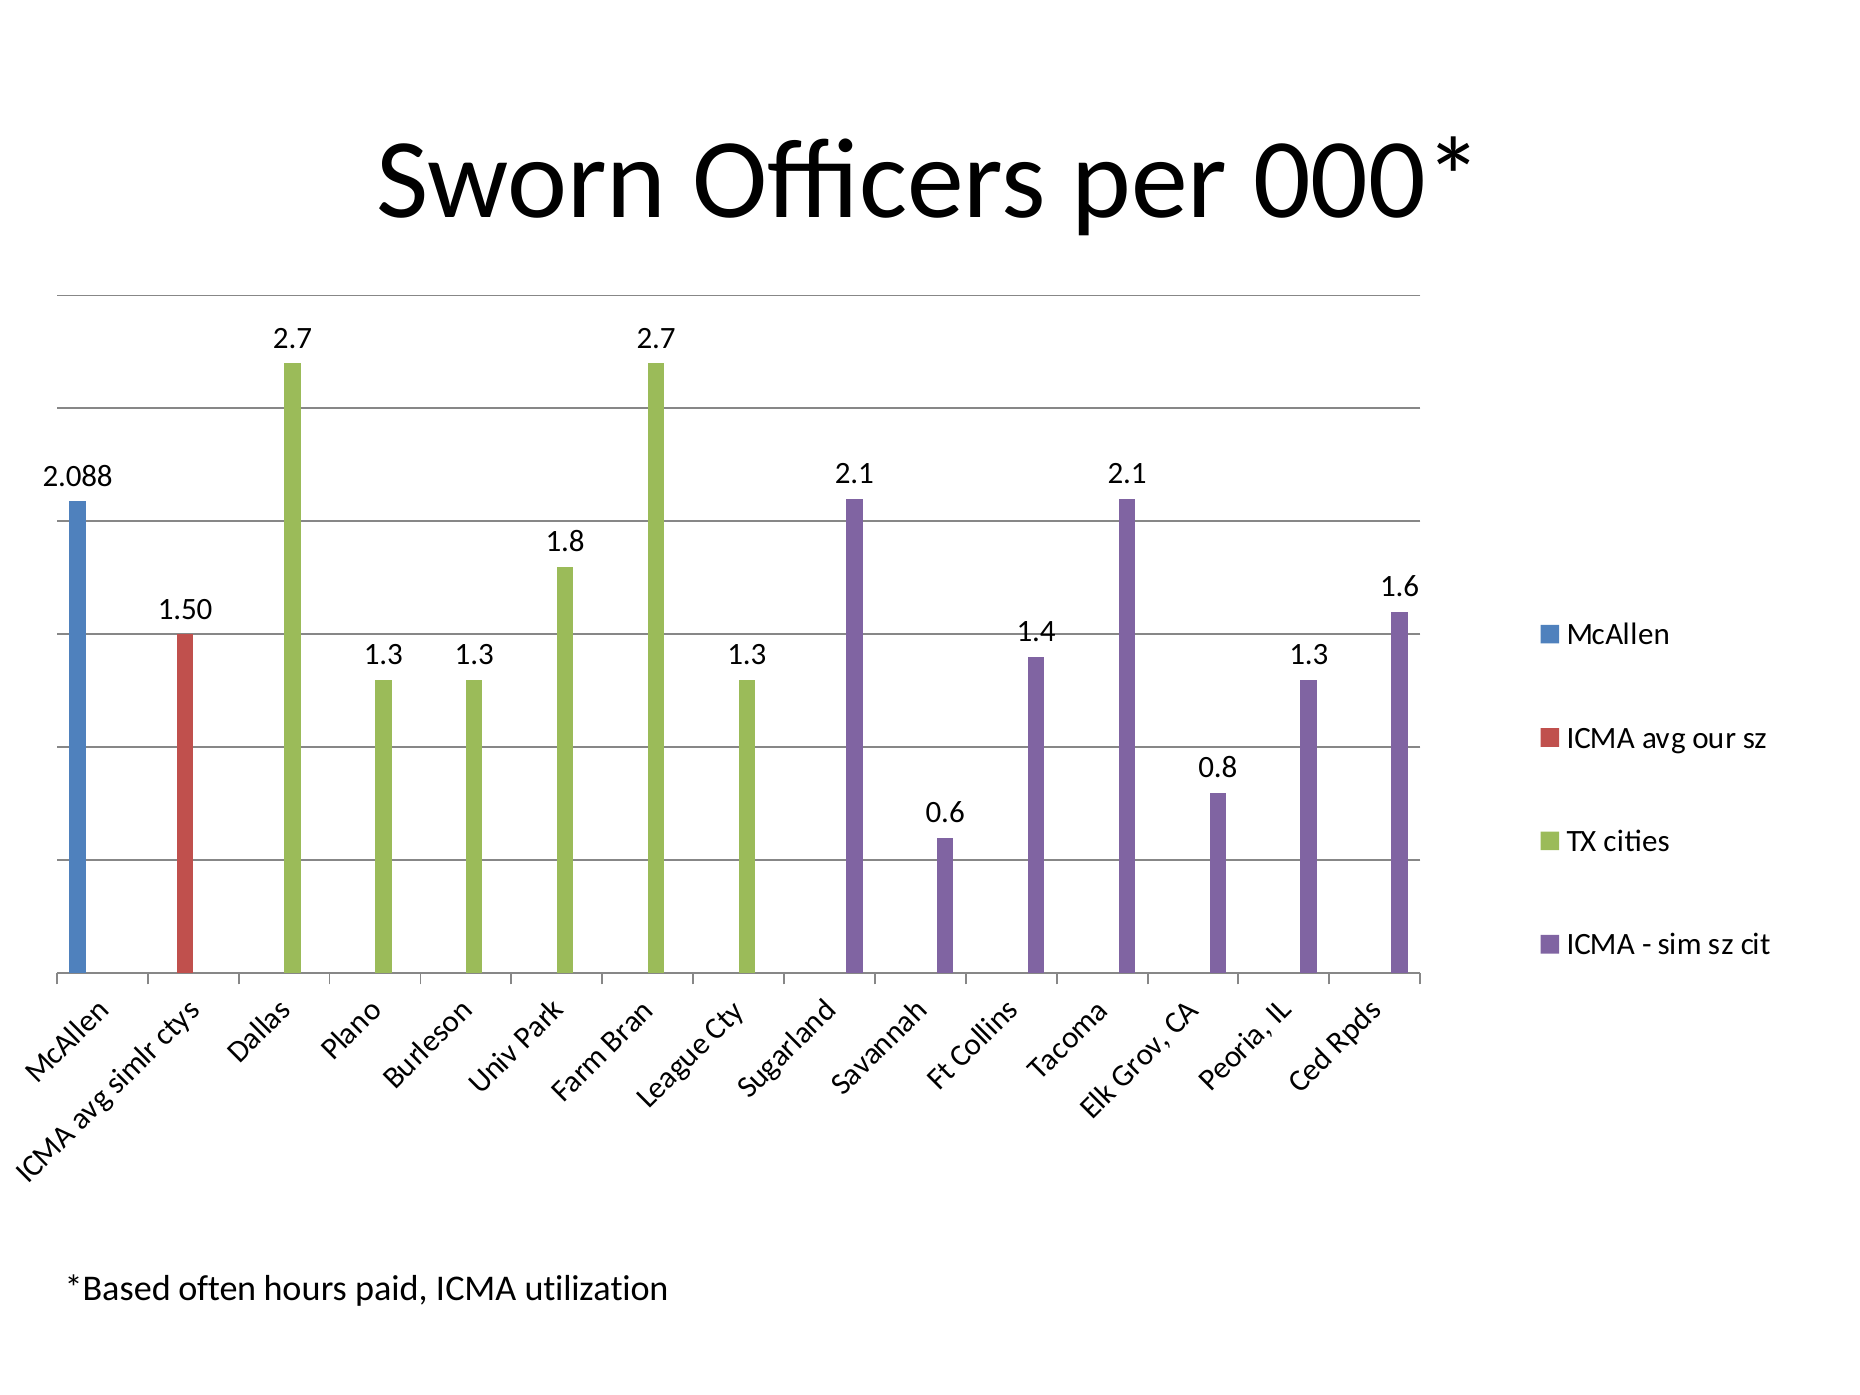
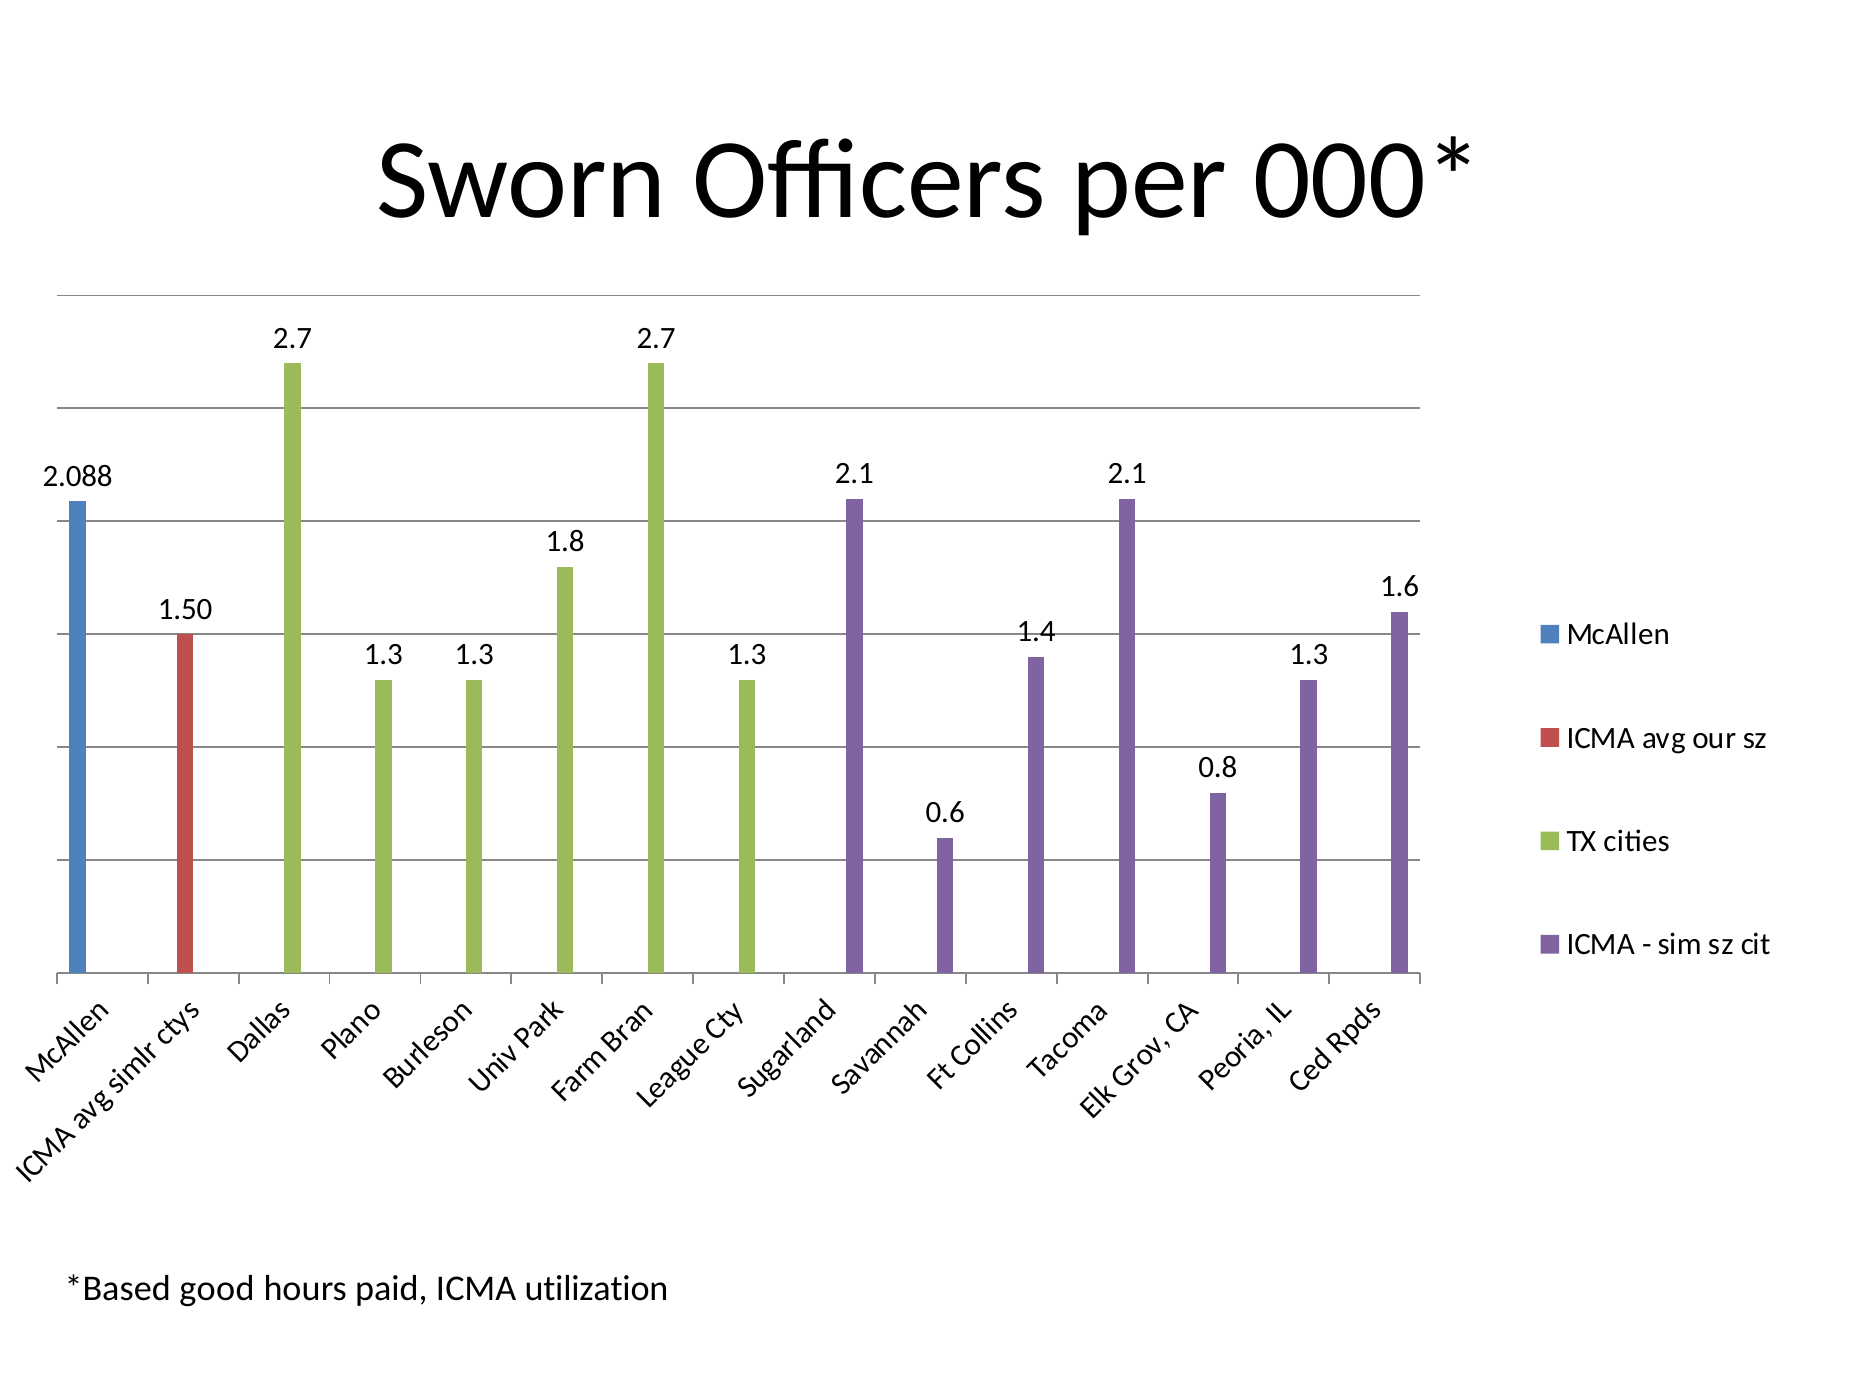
often: often -> good
